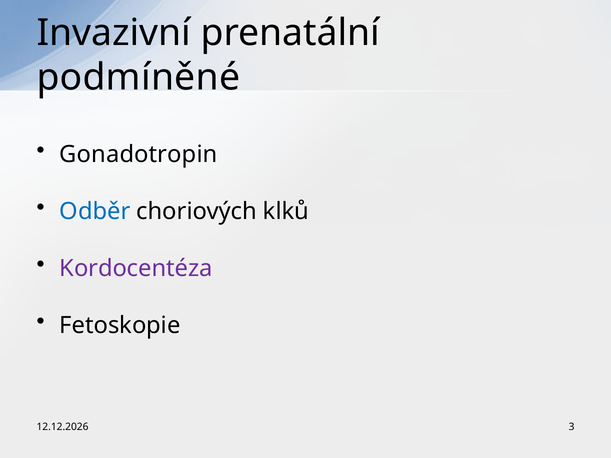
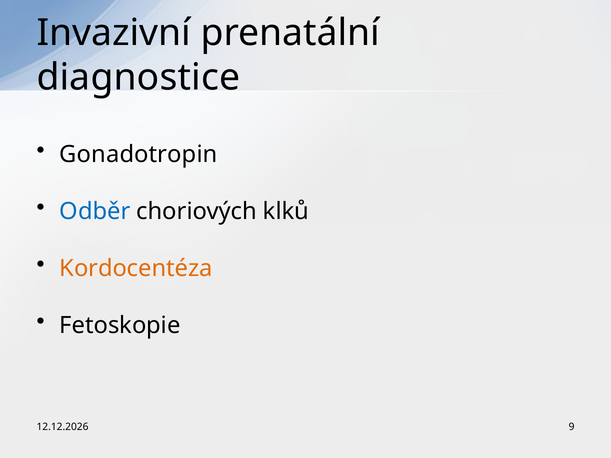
podmíněné: podmíněné -> diagnostice
Kordocentéza colour: purple -> orange
3: 3 -> 9
